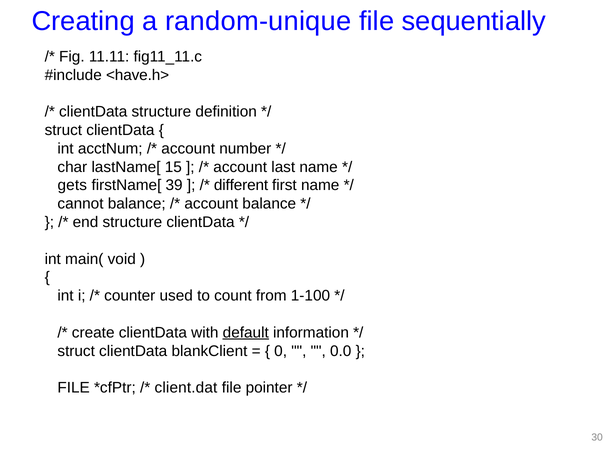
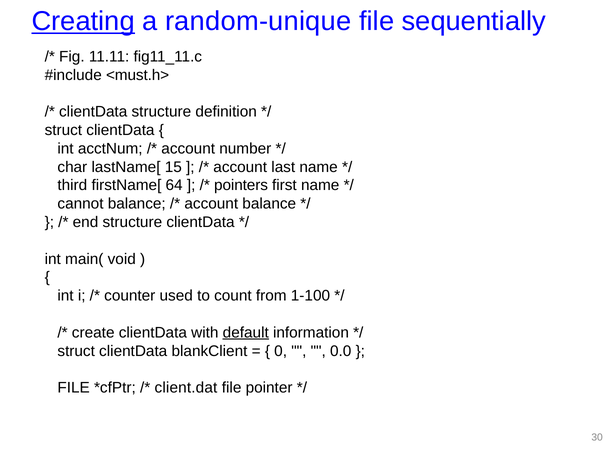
Creating underline: none -> present
<have.h>: <have.h> -> <must.h>
gets: gets -> third
39: 39 -> 64
different: different -> pointers
